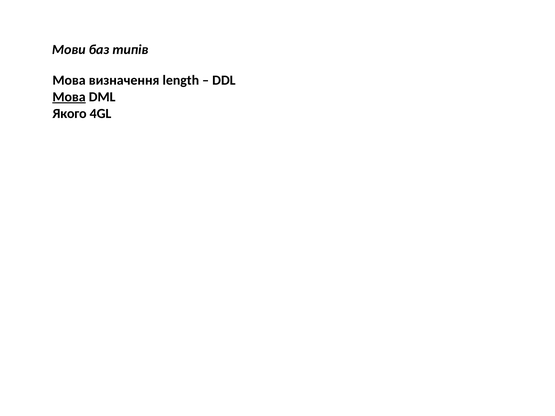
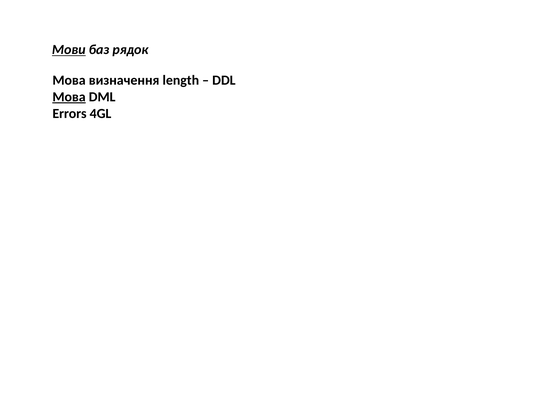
Мови underline: none -> present
типів: типів -> рядок
Якого: Якого -> Errors
